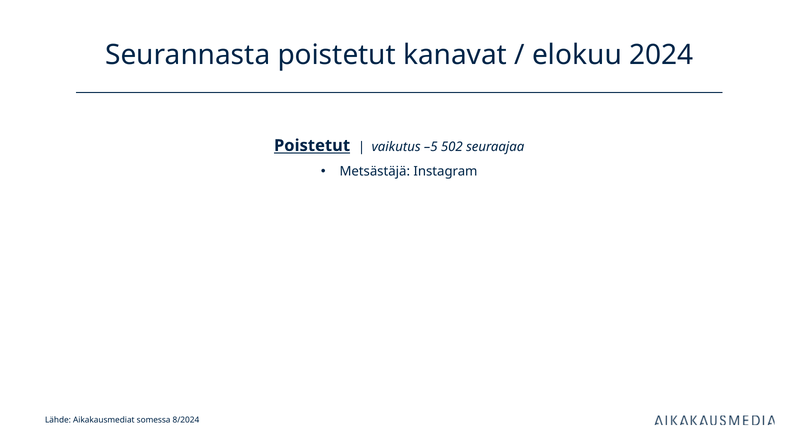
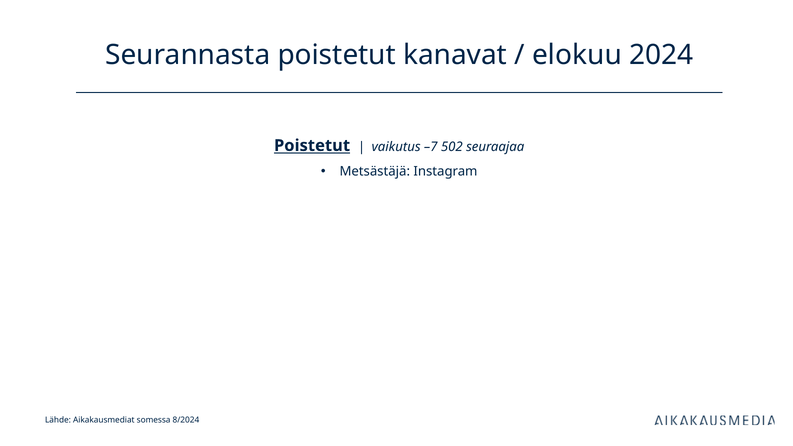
–5: –5 -> –7
